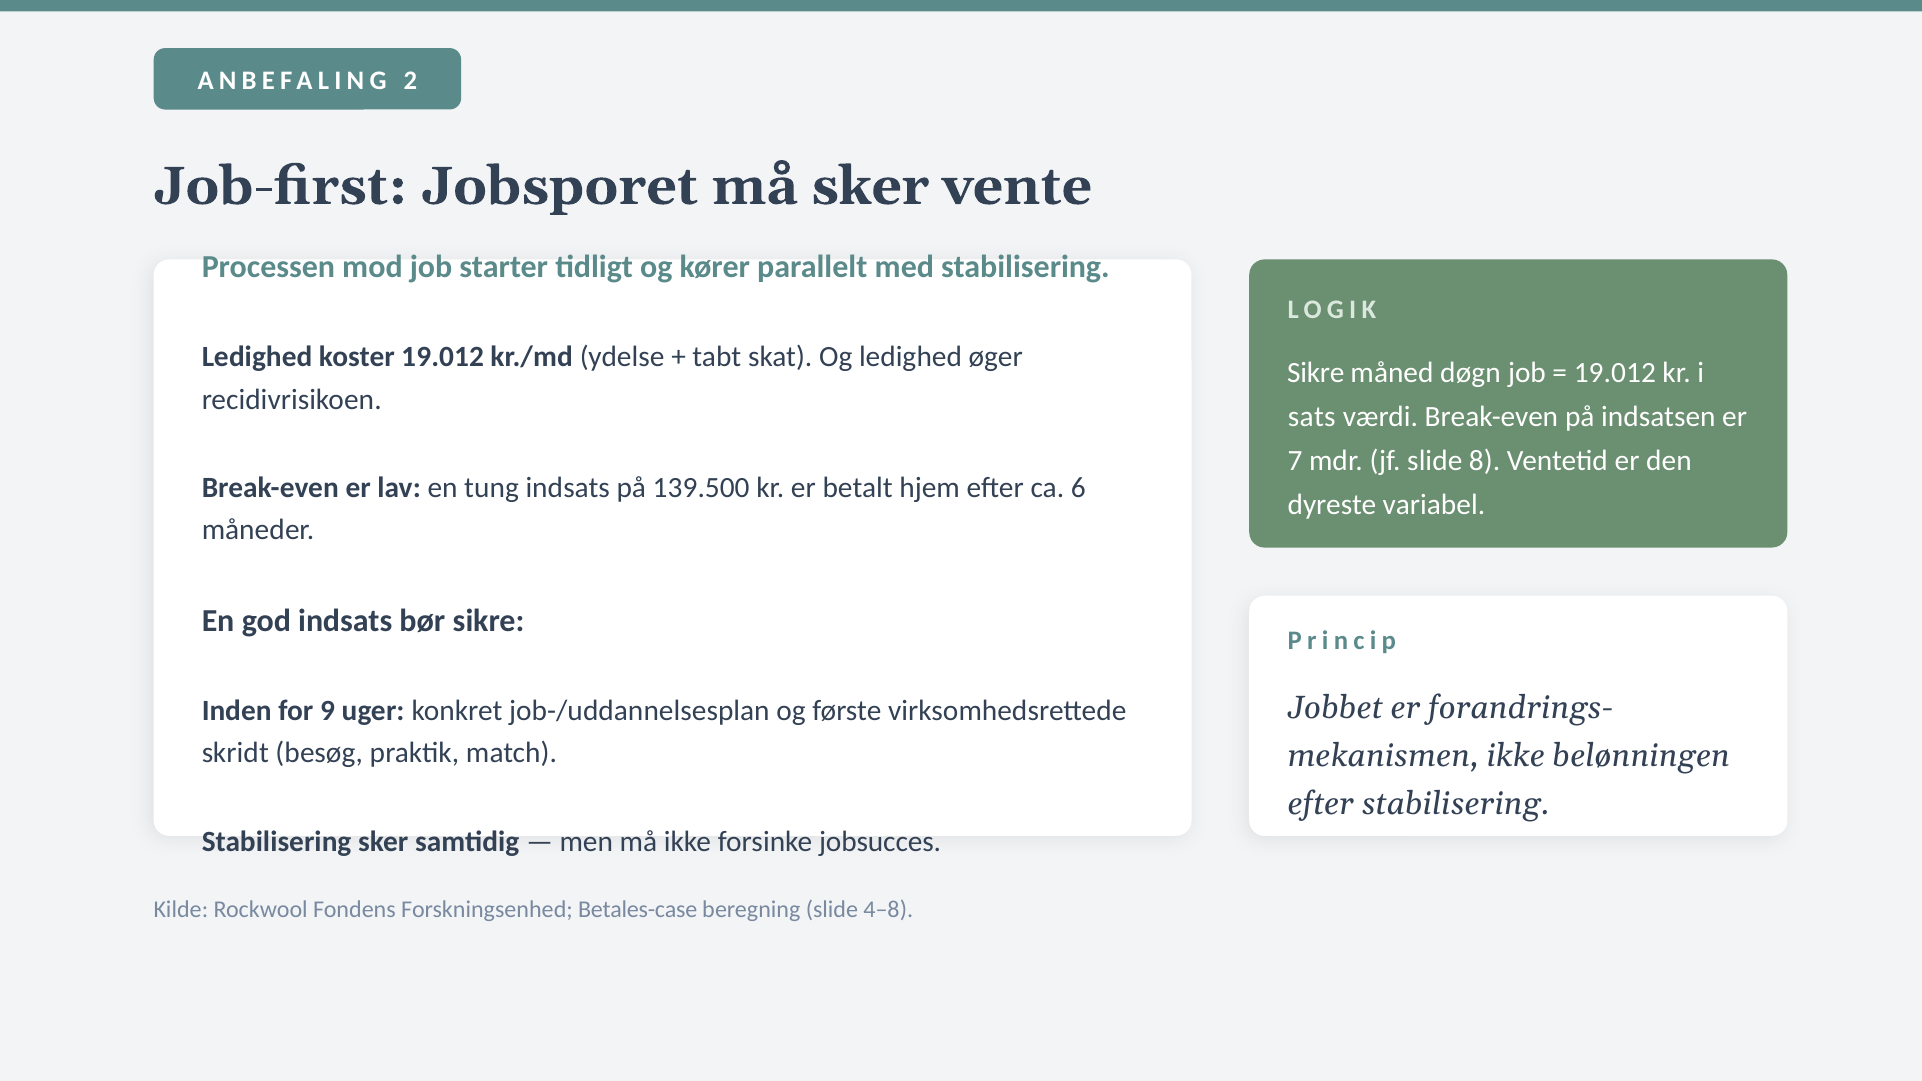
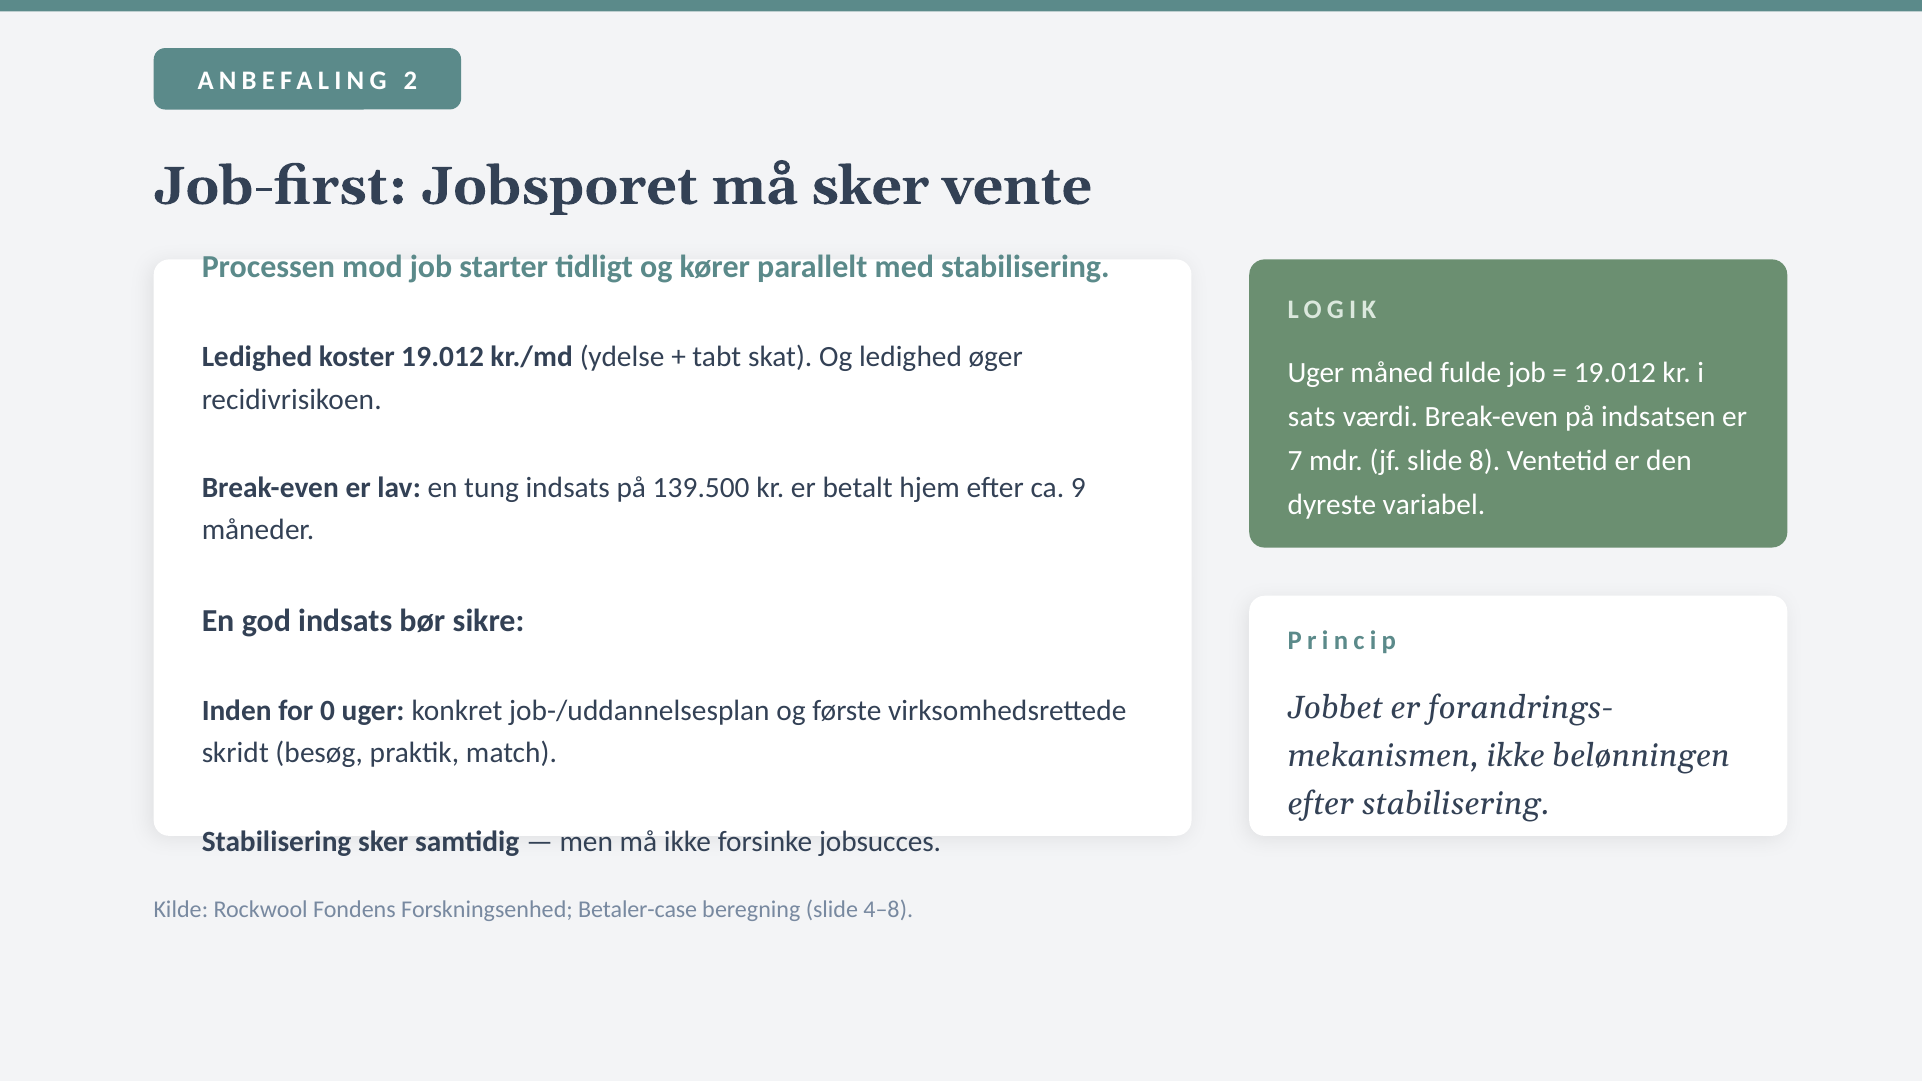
Sikre at (1316, 373): Sikre -> Uger
døgn: døgn -> fulde
6: 6 -> 9
9: 9 -> 0
Betales-case: Betales-case -> Betaler-case
